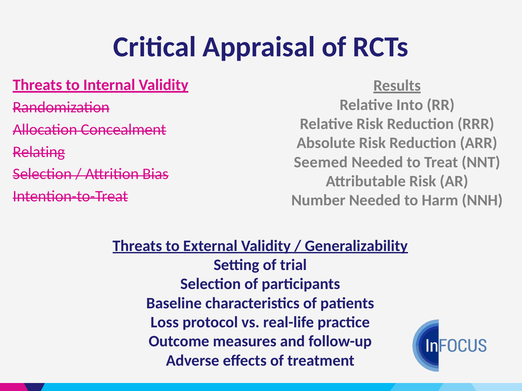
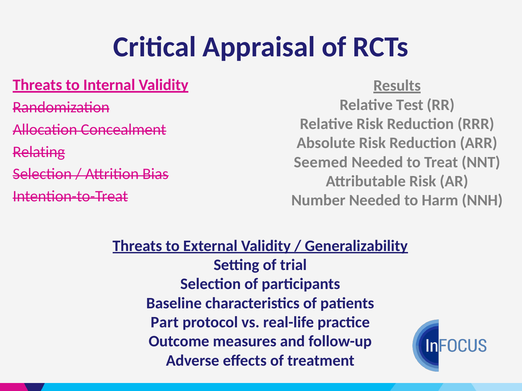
Into: Into -> Test
Loss: Loss -> Part
